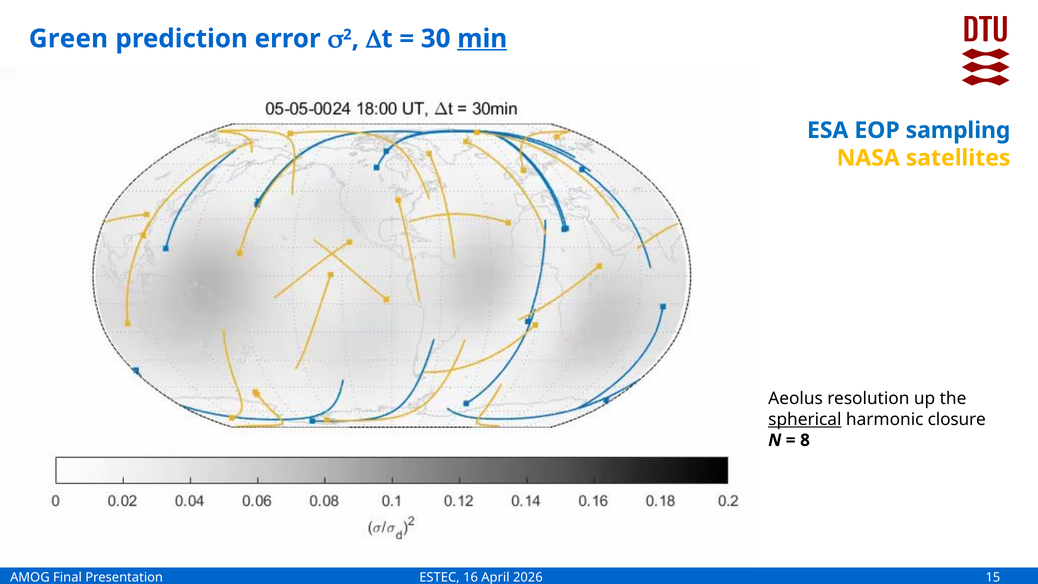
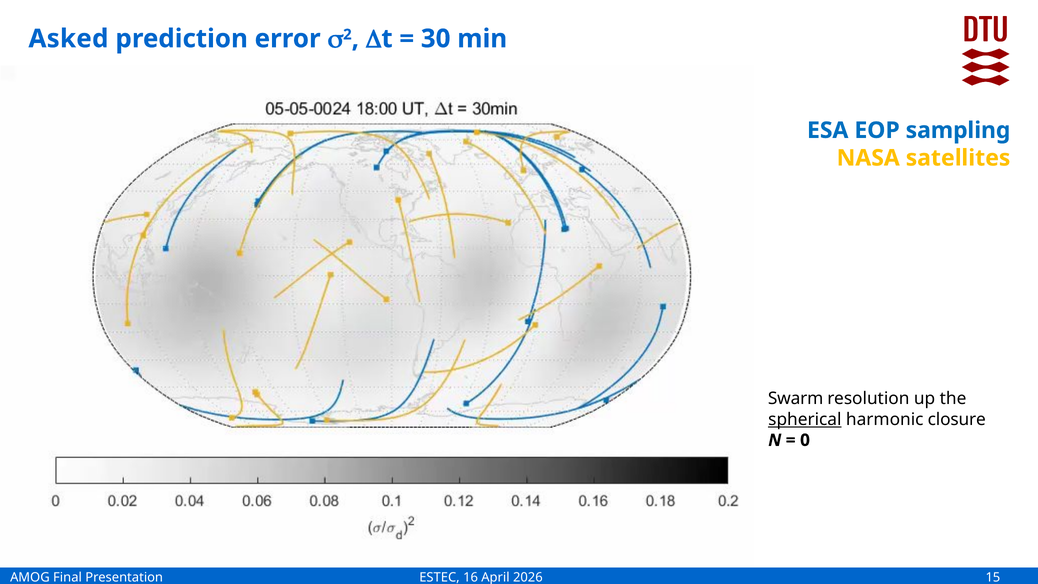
Green: Green -> Asked
min underline: present -> none
Aeolus: Aeolus -> Swarm
8: 8 -> 0
